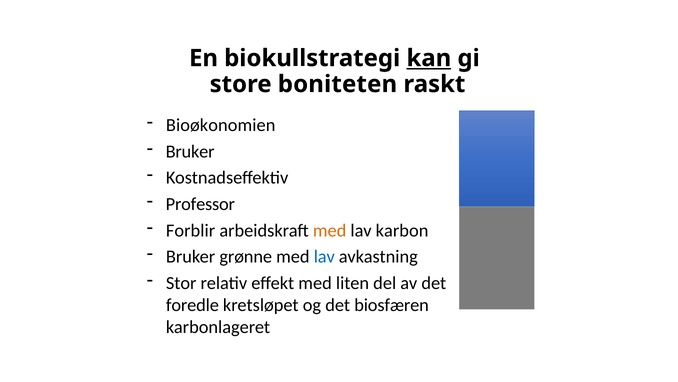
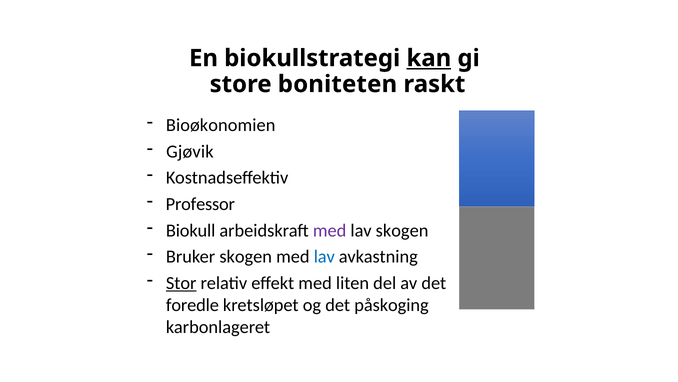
Bruker at (190, 151): Bruker -> Gjøvik
Forblir: Forblir -> Biokull
med at (330, 230) colour: orange -> purple
lav karbon: karbon -> skogen
Bruker grønne: grønne -> skogen
Stor underline: none -> present
biosfæren: biosfæren -> påskoging
